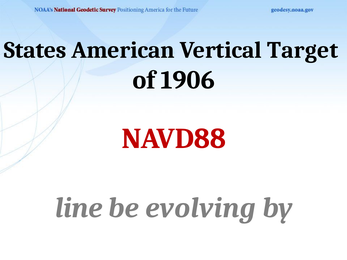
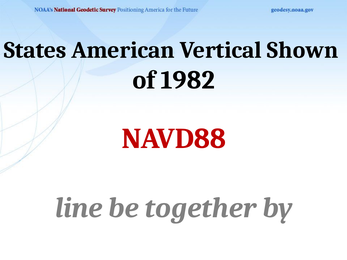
Target: Target -> Shown
1906: 1906 -> 1982
evolving: evolving -> together
